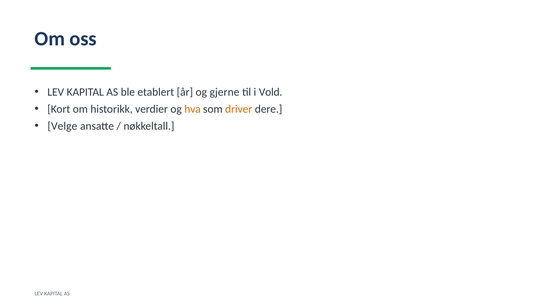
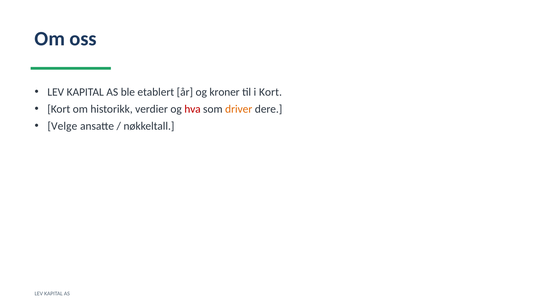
gjerne: gjerne -> kroner
i Vold: Vold -> Kort
hva colour: orange -> red
